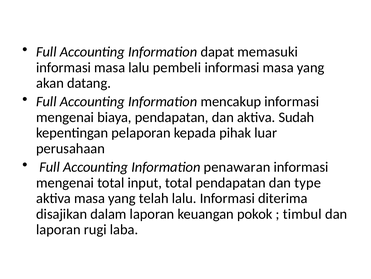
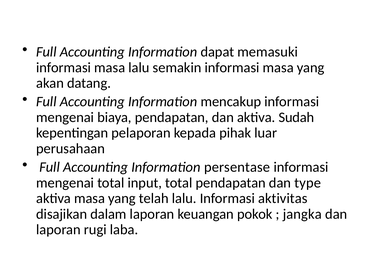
pembeli: pembeli -> semakin
penawaran: penawaran -> persentase
diterima: diterima -> aktivitas
timbul: timbul -> jangka
